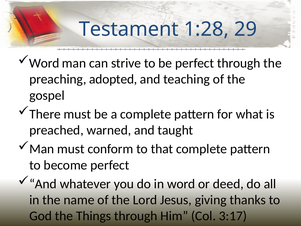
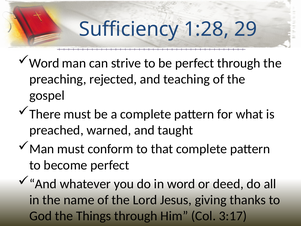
Testament: Testament -> Sufficiency
adopted: adopted -> rejected
